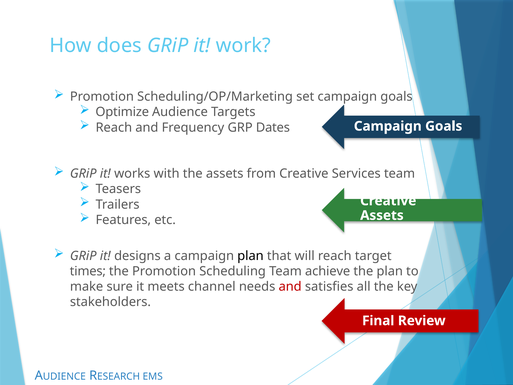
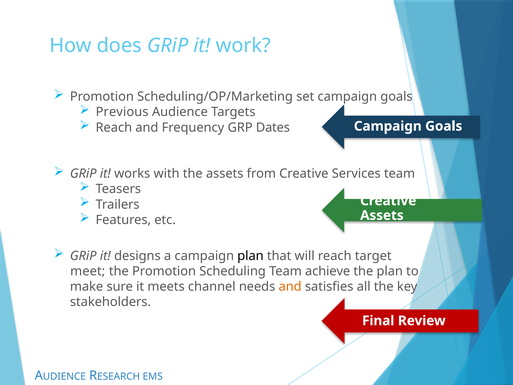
Optimize: Optimize -> Previous
times: times -> meet
and at (290, 286) colour: red -> orange
